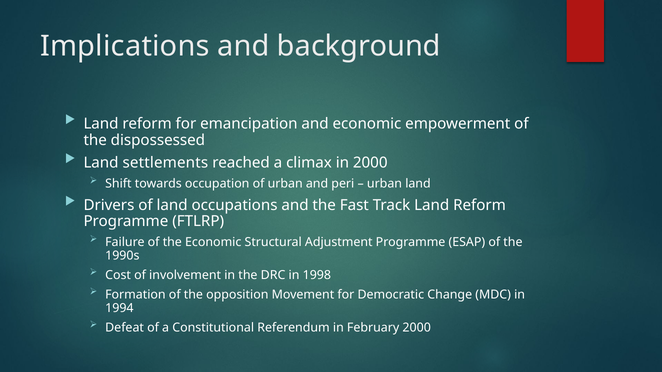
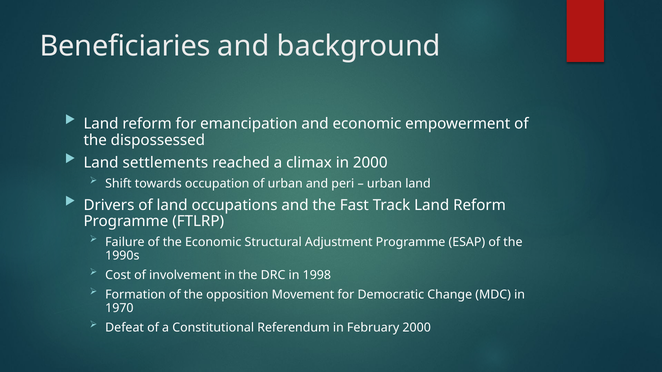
Implications: Implications -> Beneficiaries
1994: 1994 -> 1970
